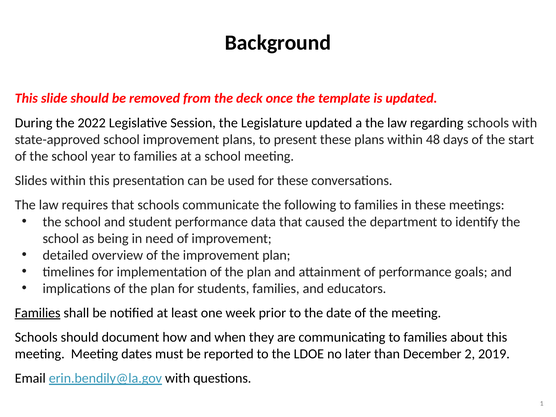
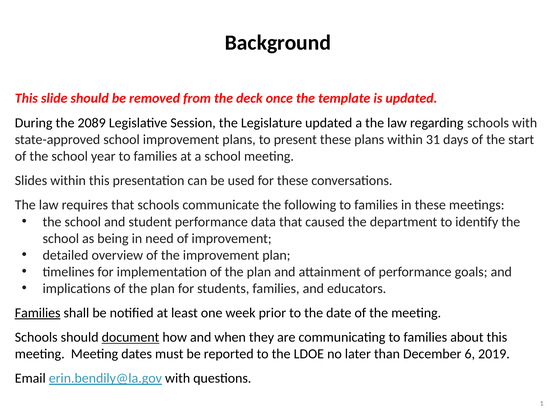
2022: 2022 -> 2089
48: 48 -> 31
document underline: none -> present
2: 2 -> 6
